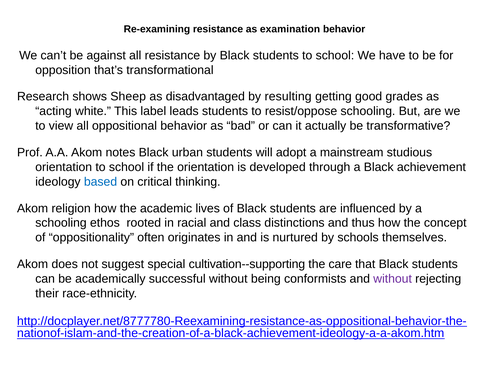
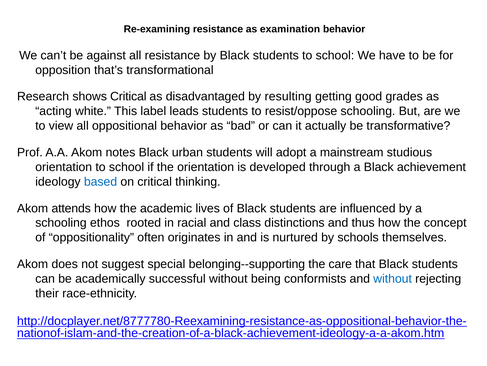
shows Sheep: Sheep -> Critical
religion: religion -> attends
cultivation--supporting: cultivation--supporting -> belonging--supporting
without at (393, 278) colour: purple -> blue
